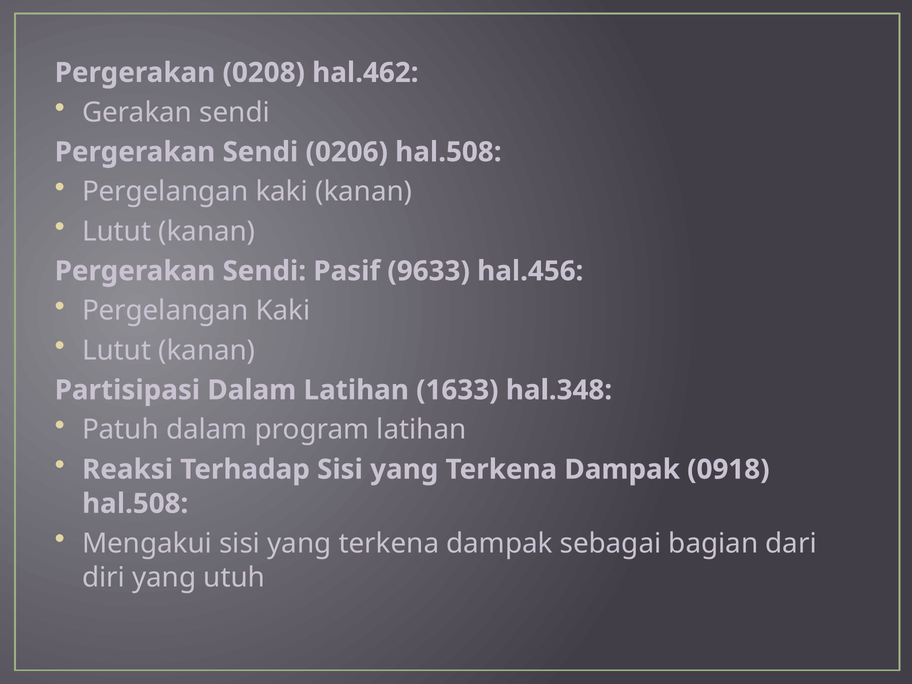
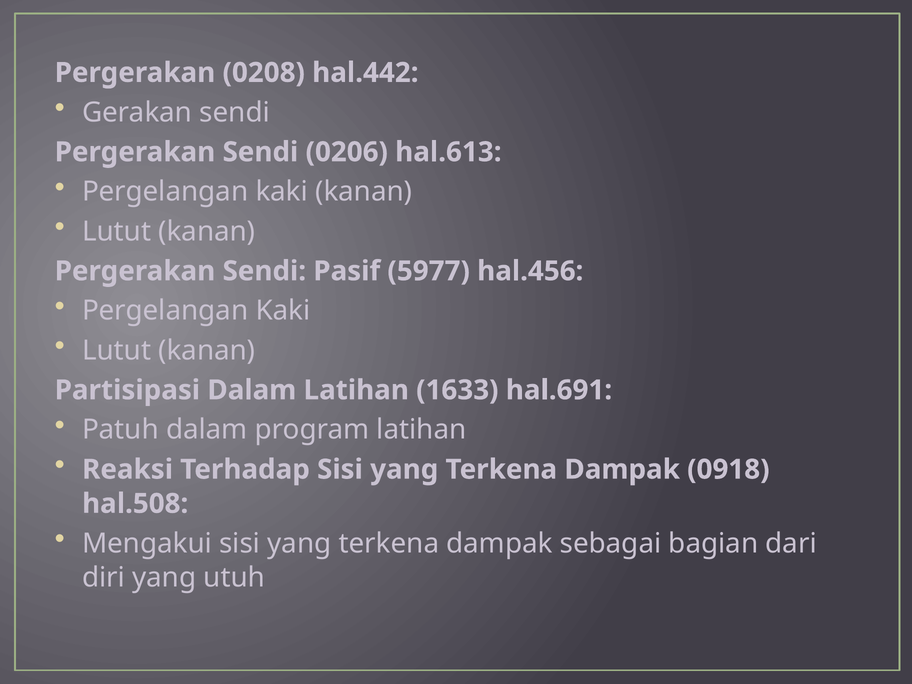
hal.462: hal.462 -> hal.442
0206 hal.508: hal.508 -> hal.613
9633: 9633 -> 5977
hal.348: hal.348 -> hal.691
